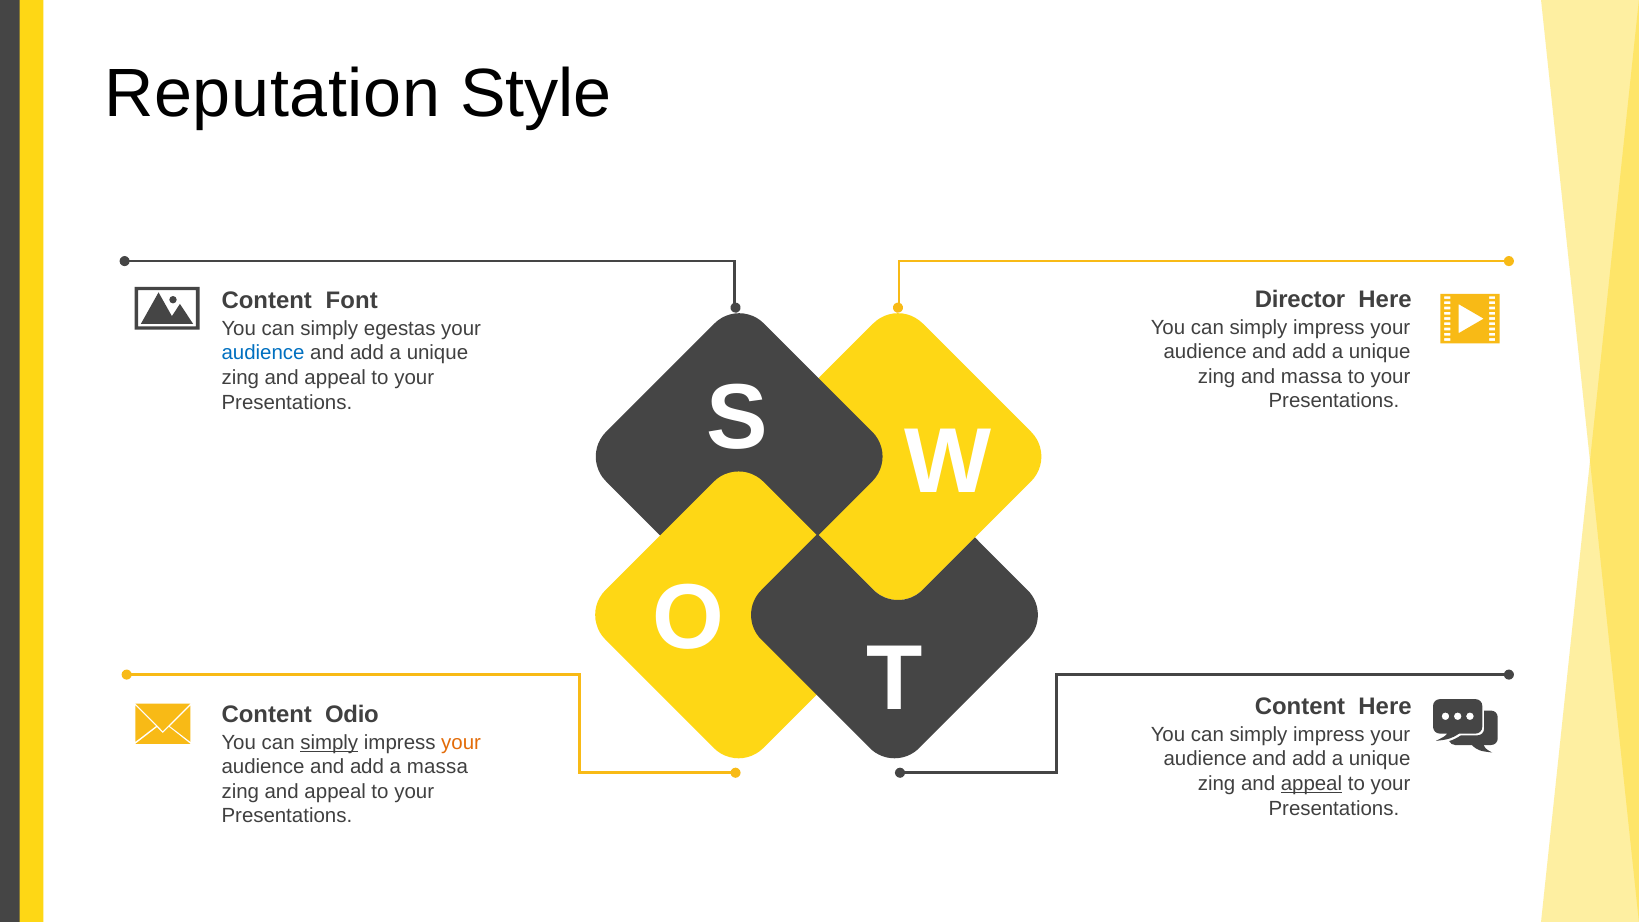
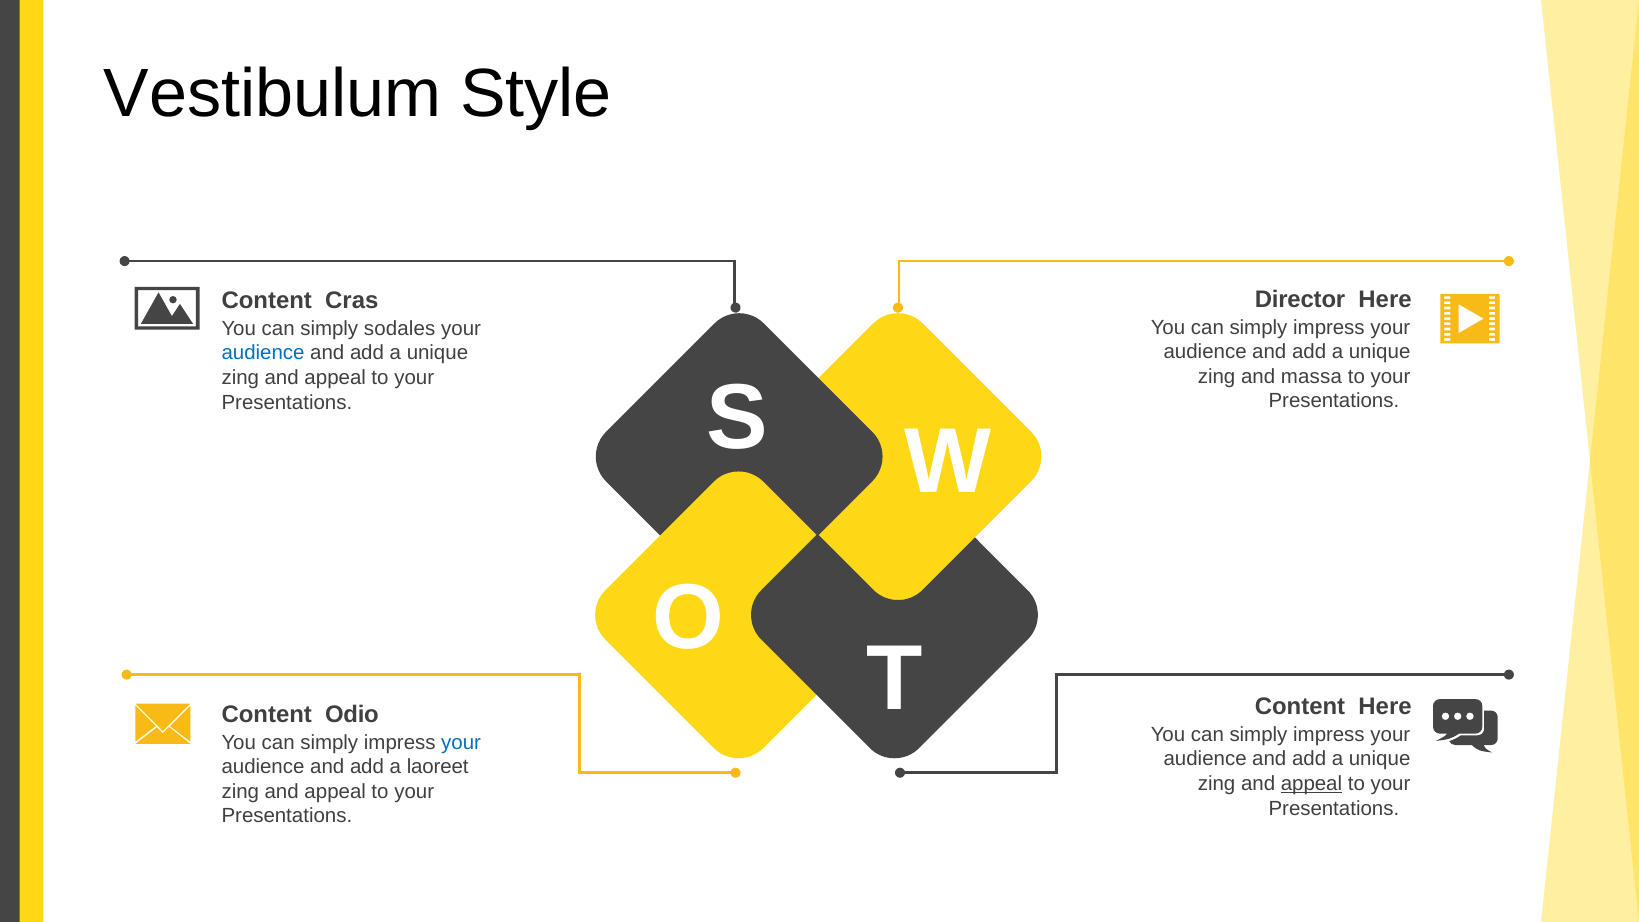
Reputation: Reputation -> Vestibulum
Font: Font -> Cras
egestas: egestas -> sodales
simply at (329, 742) underline: present -> none
your at (461, 742) colour: orange -> blue
a massa: massa -> laoreet
